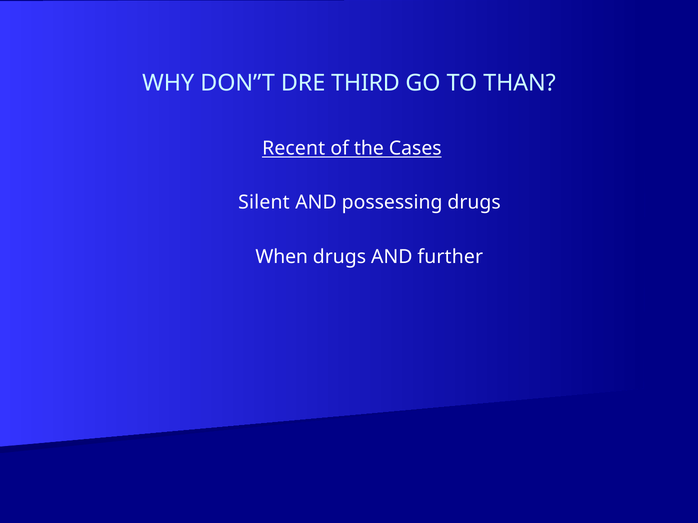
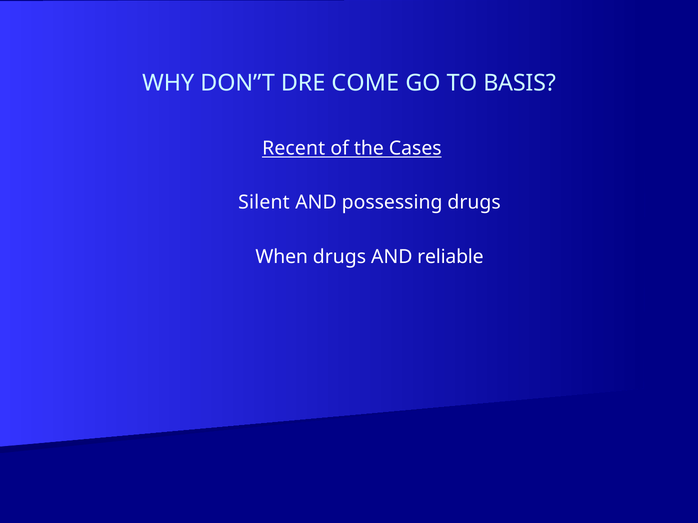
THIRD: THIRD -> COME
THAN: THAN -> BASIS
further: further -> reliable
